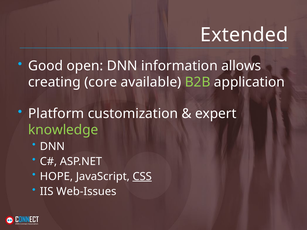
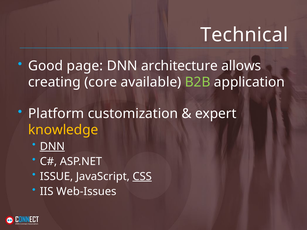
Extended: Extended -> Technical
open: open -> page
information: information -> architecture
knowledge colour: light green -> yellow
DNN at (52, 147) underline: none -> present
HOPE: HOPE -> ISSUE
